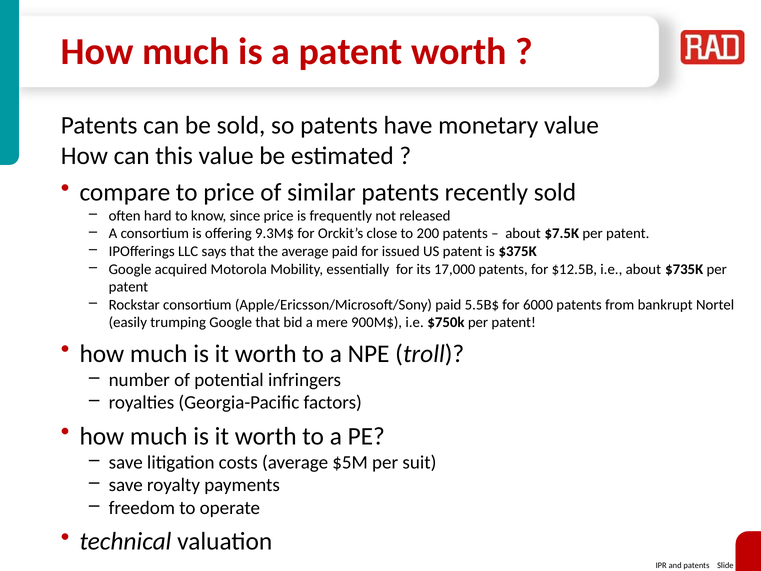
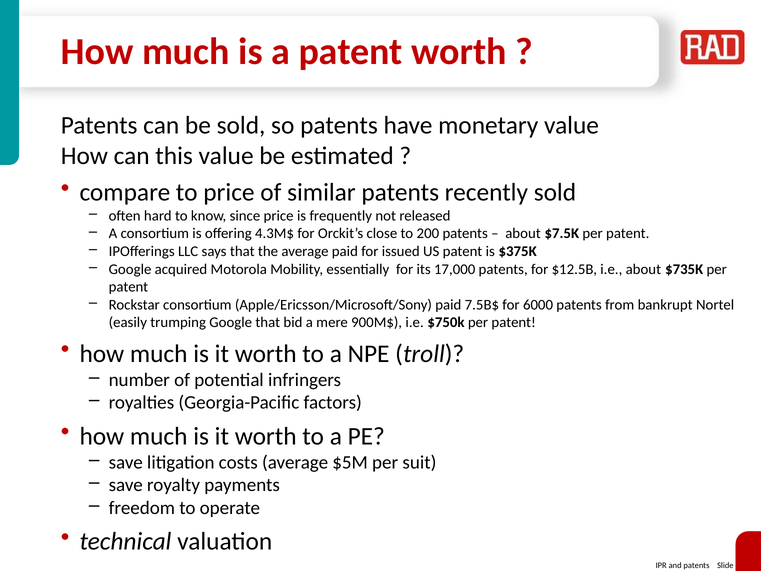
9.3M$: 9.3M$ -> 4.3M$
5.5B$: 5.5B$ -> 7.5B$
